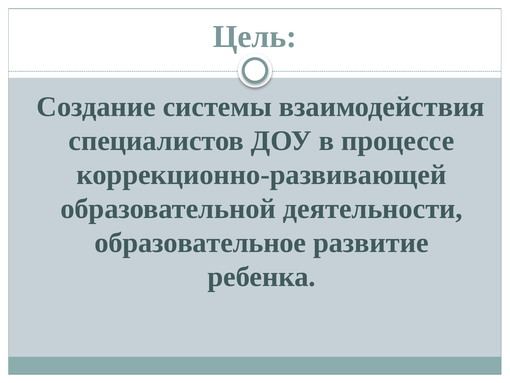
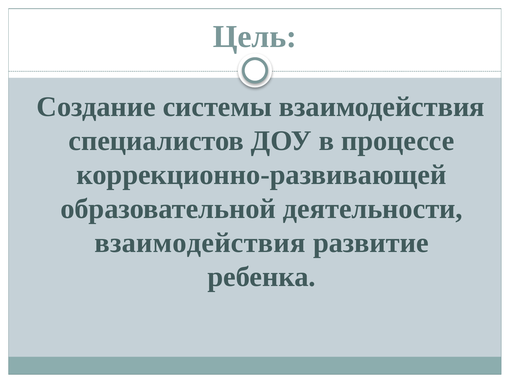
образовательное at (200, 243): образовательное -> взаимодействия
